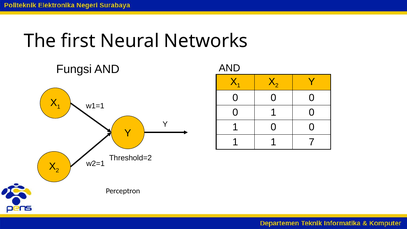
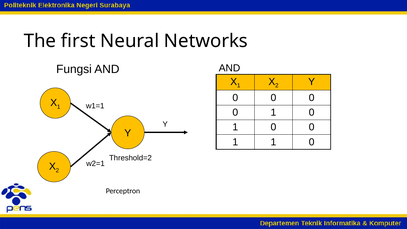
1 1 7: 7 -> 0
